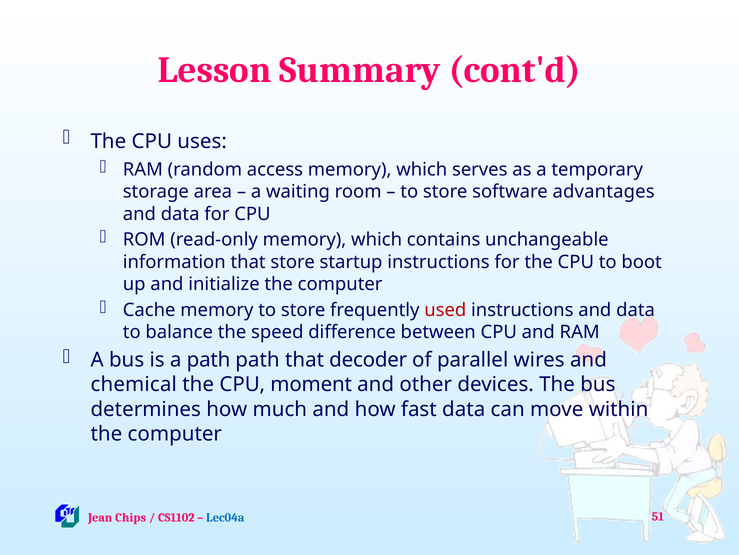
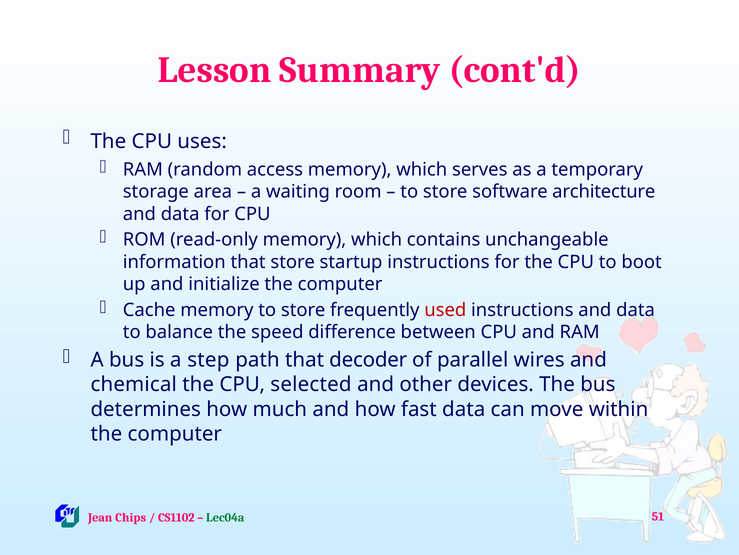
advantages: advantages -> architecture
a path: path -> step
moment: moment -> selected
Lec04a colour: blue -> green
